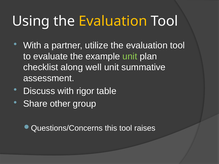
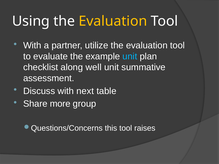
unit at (130, 56) colour: light green -> light blue
rigor: rigor -> next
other: other -> more
